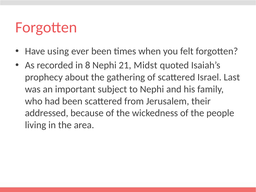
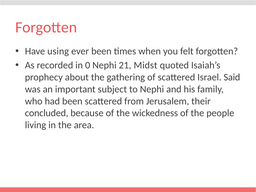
8: 8 -> 0
Last: Last -> Said
addressed: addressed -> concluded
